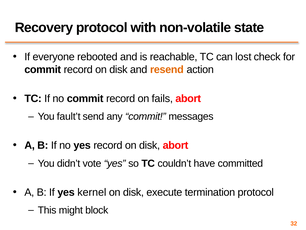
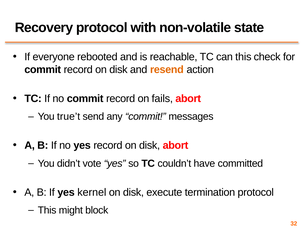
can lost: lost -> this
fault’t: fault’t -> true’t
